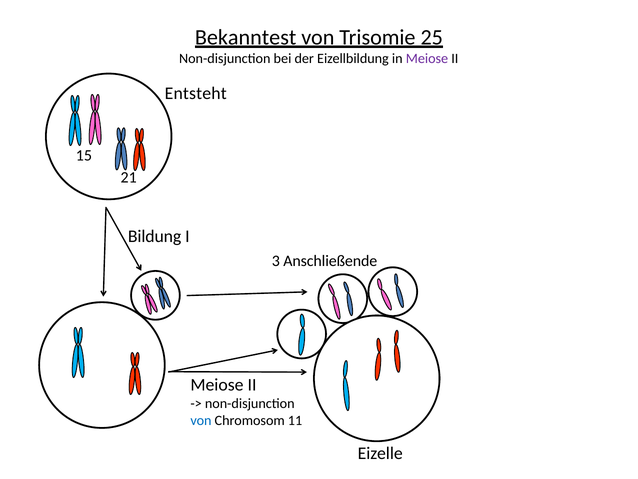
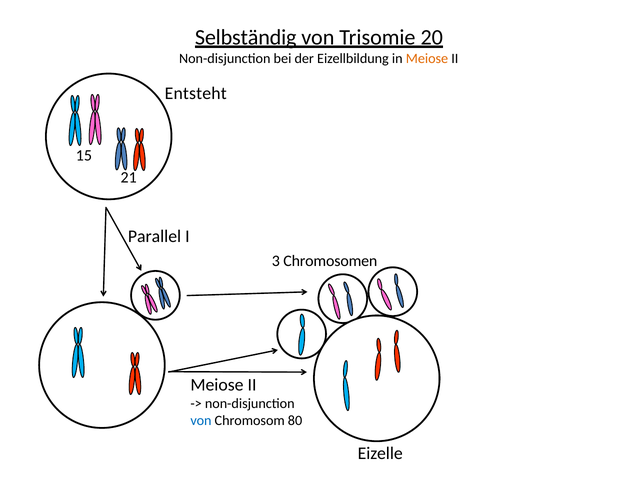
Bekanntest: Bekanntest -> Selbständig
25: 25 -> 20
Meiose at (427, 58) colour: purple -> orange
Bildung: Bildung -> Parallel
Anschließende: Anschließende -> Chromosomen
11: 11 -> 80
